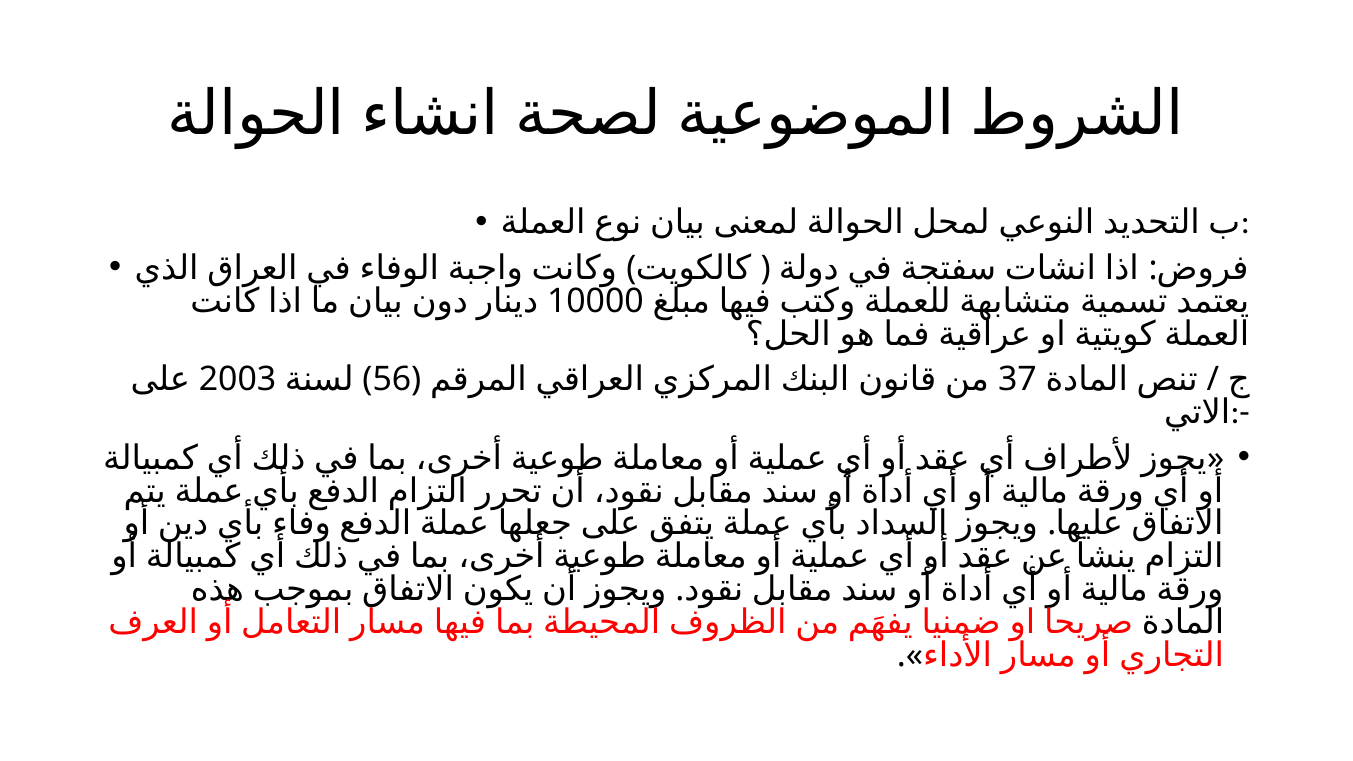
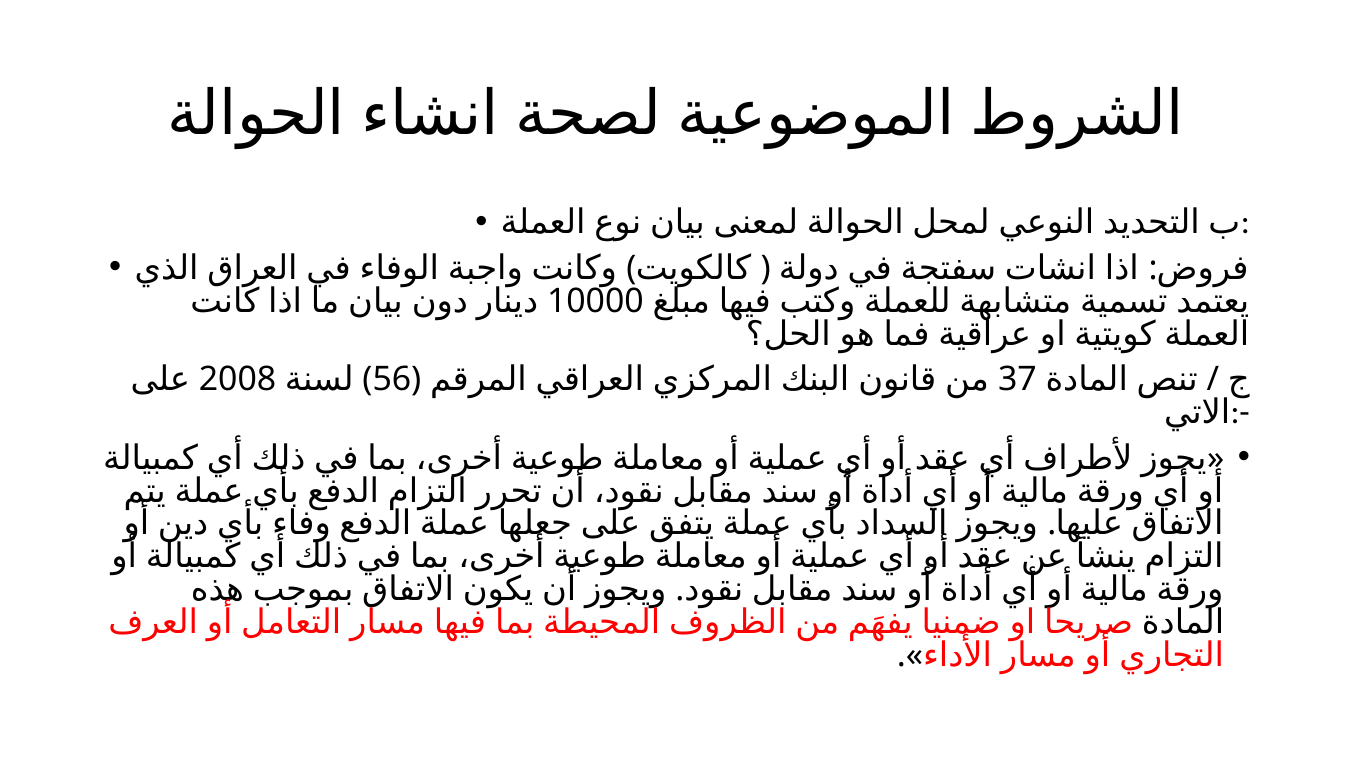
2003: 2003 -> 2008
